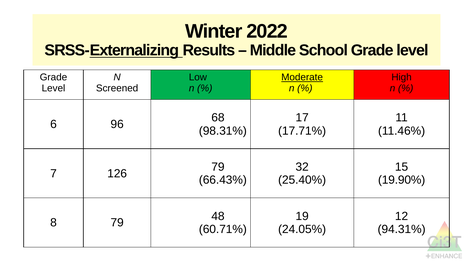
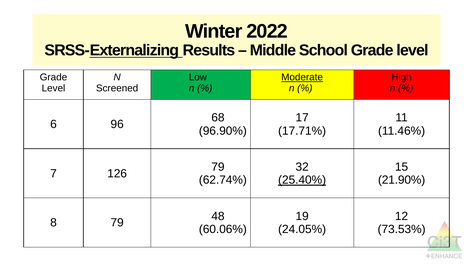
98.31%: 98.31% -> 96.90%
66.43%: 66.43% -> 62.74%
25.40% underline: none -> present
19.90%: 19.90% -> 21.90%
60.71%: 60.71% -> 60.06%
94.31%: 94.31% -> 73.53%
